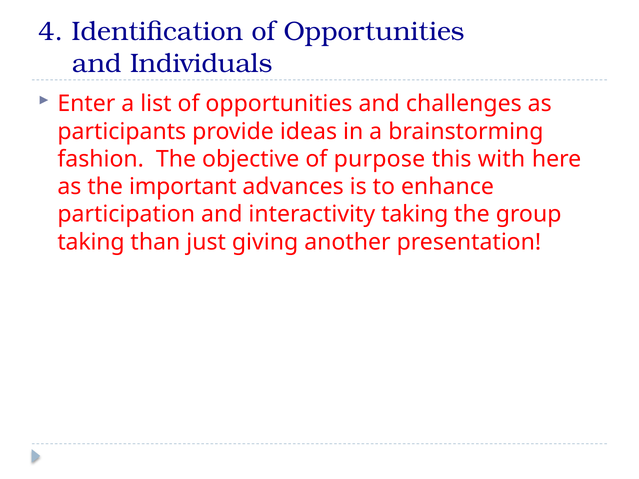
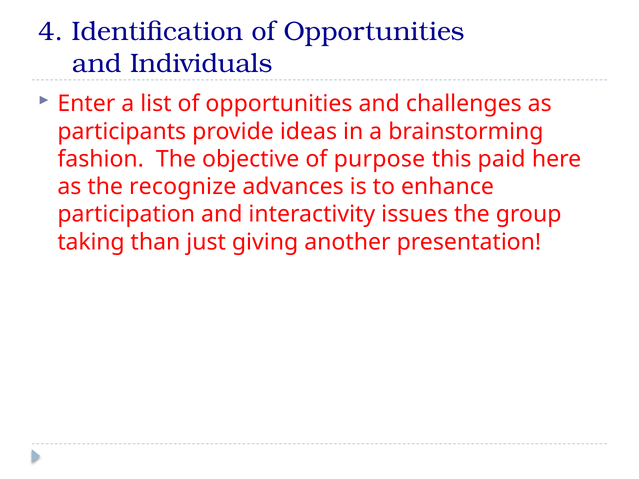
with: with -> paid
important: important -> recognize
interactivity taking: taking -> issues
